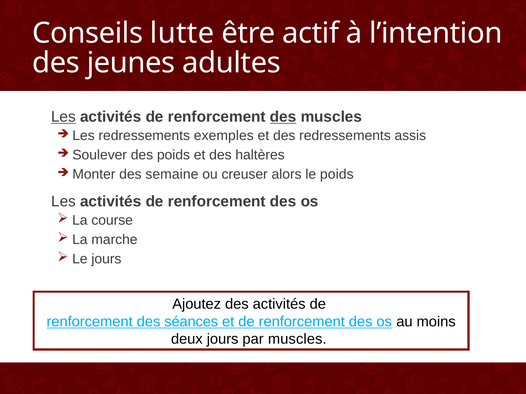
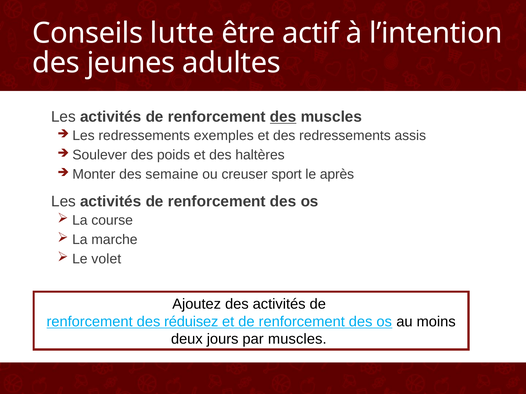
Les at (63, 117) underline: present -> none
alors: alors -> sport
le poids: poids -> après
Le jours: jours -> volet
séances: séances -> réduisez
